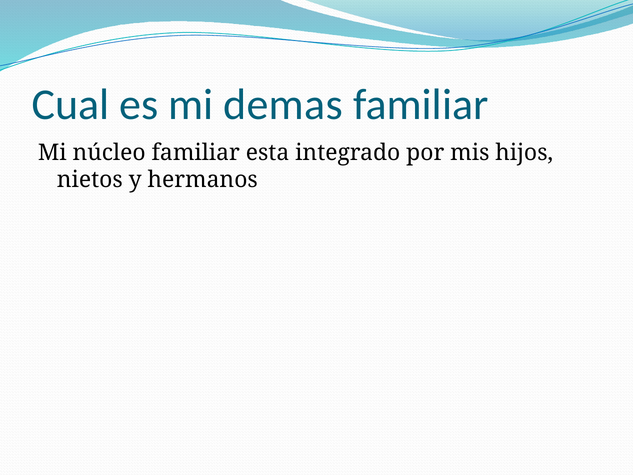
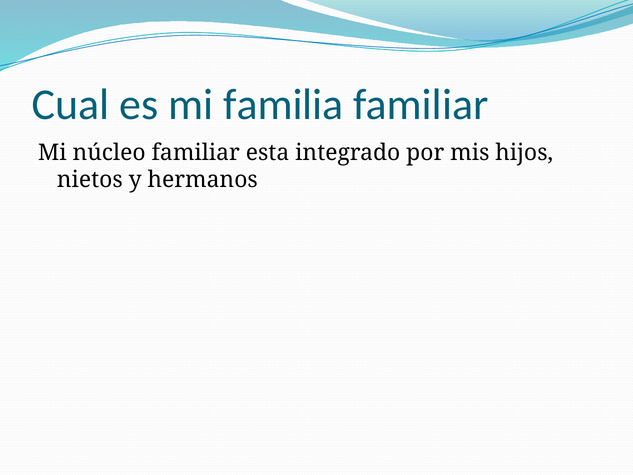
demas: demas -> familia
